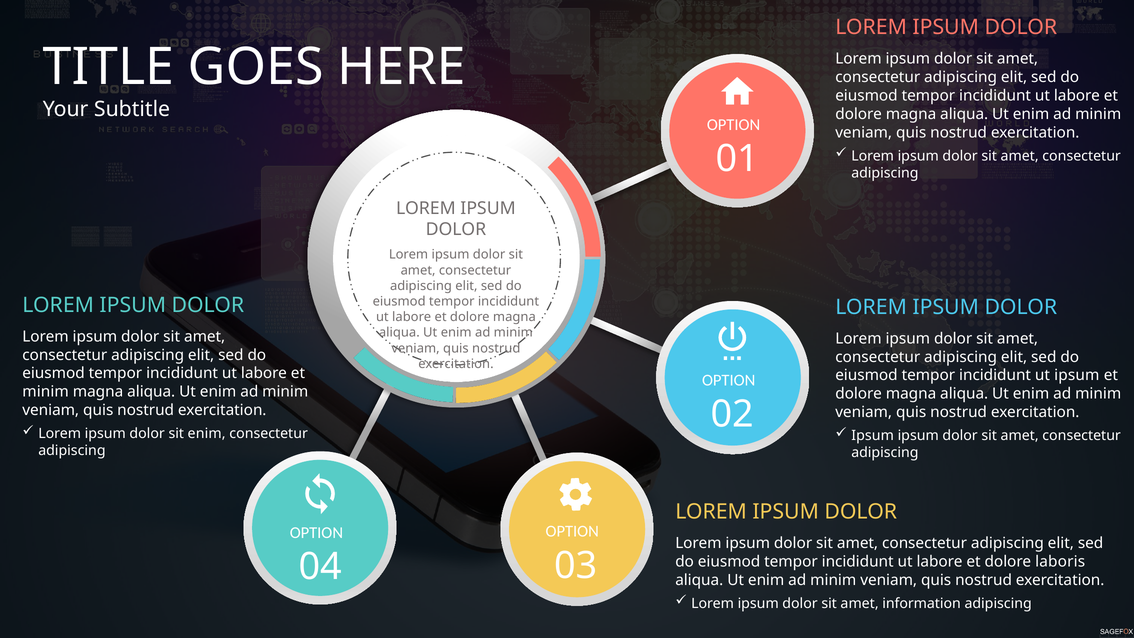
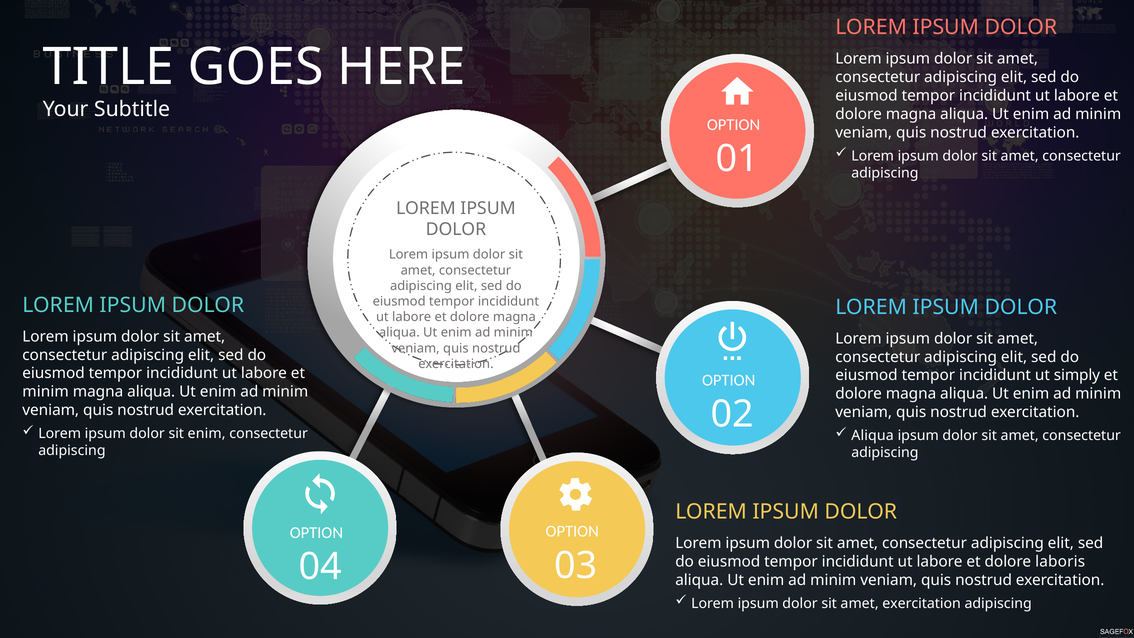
ut ipsum: ipsum -> simply
Ipsum at (873, 436): Ipsum -> Aliqua
amet information: information -> exercitation
